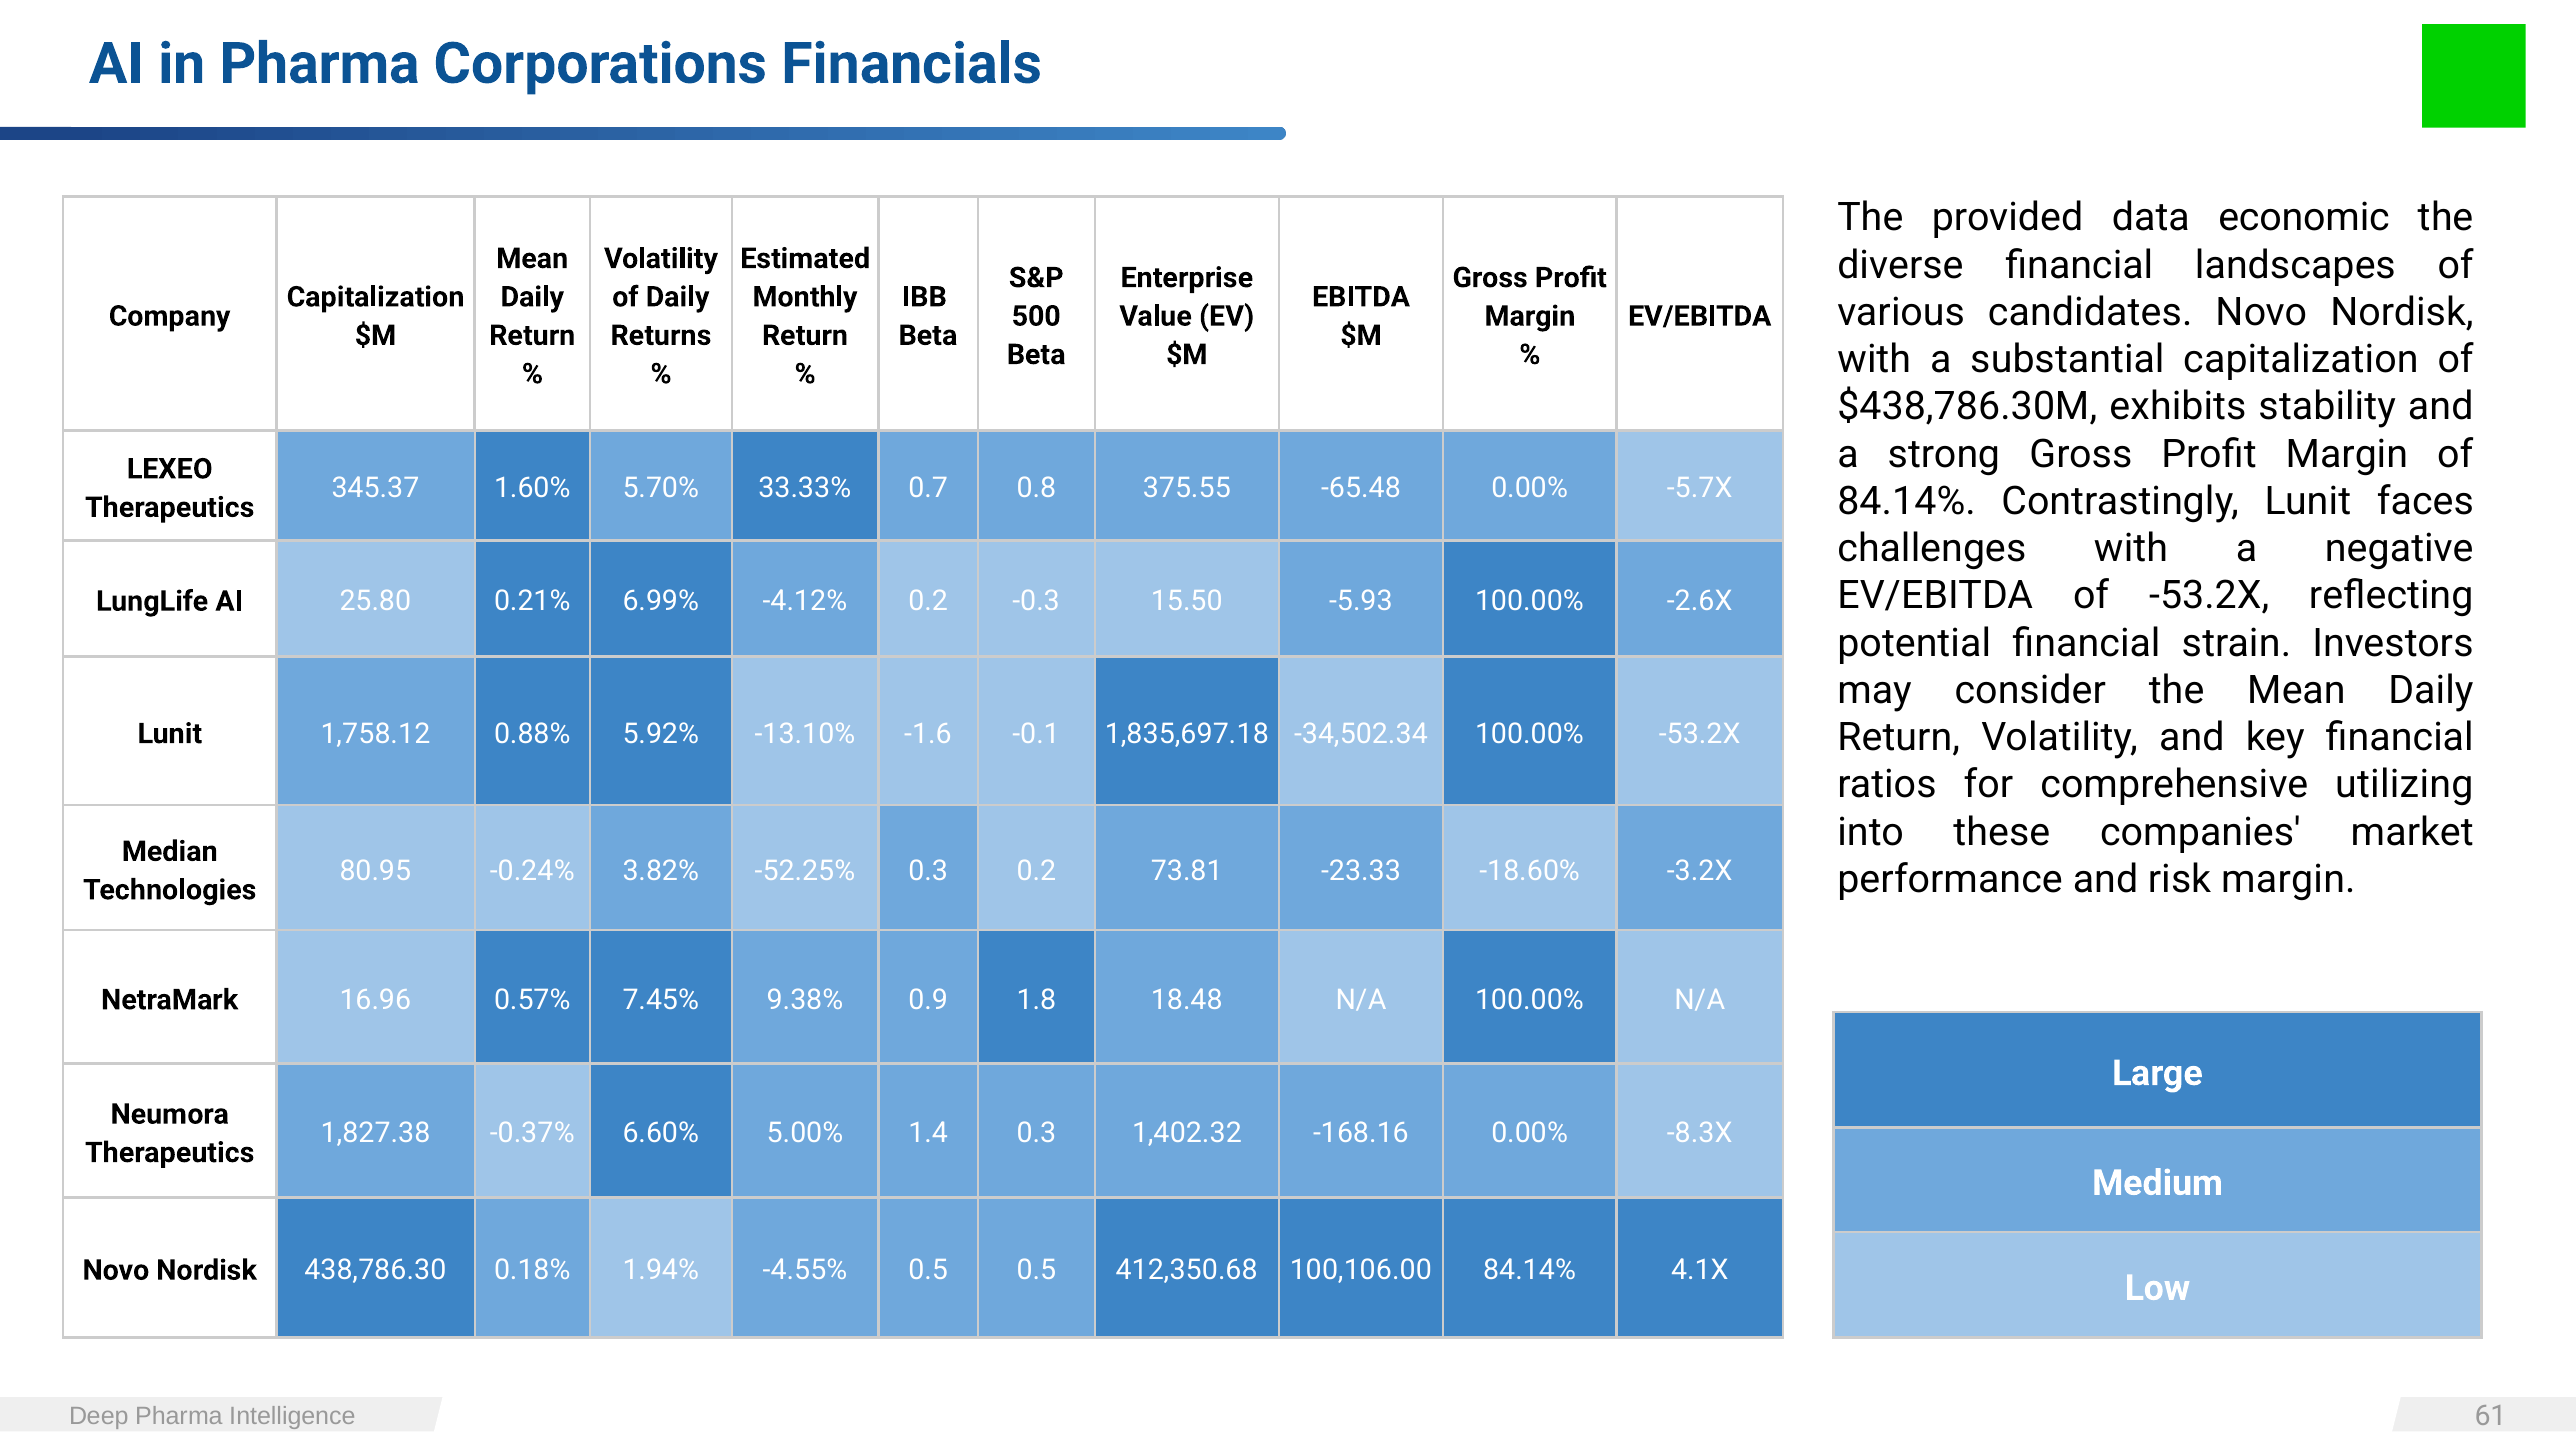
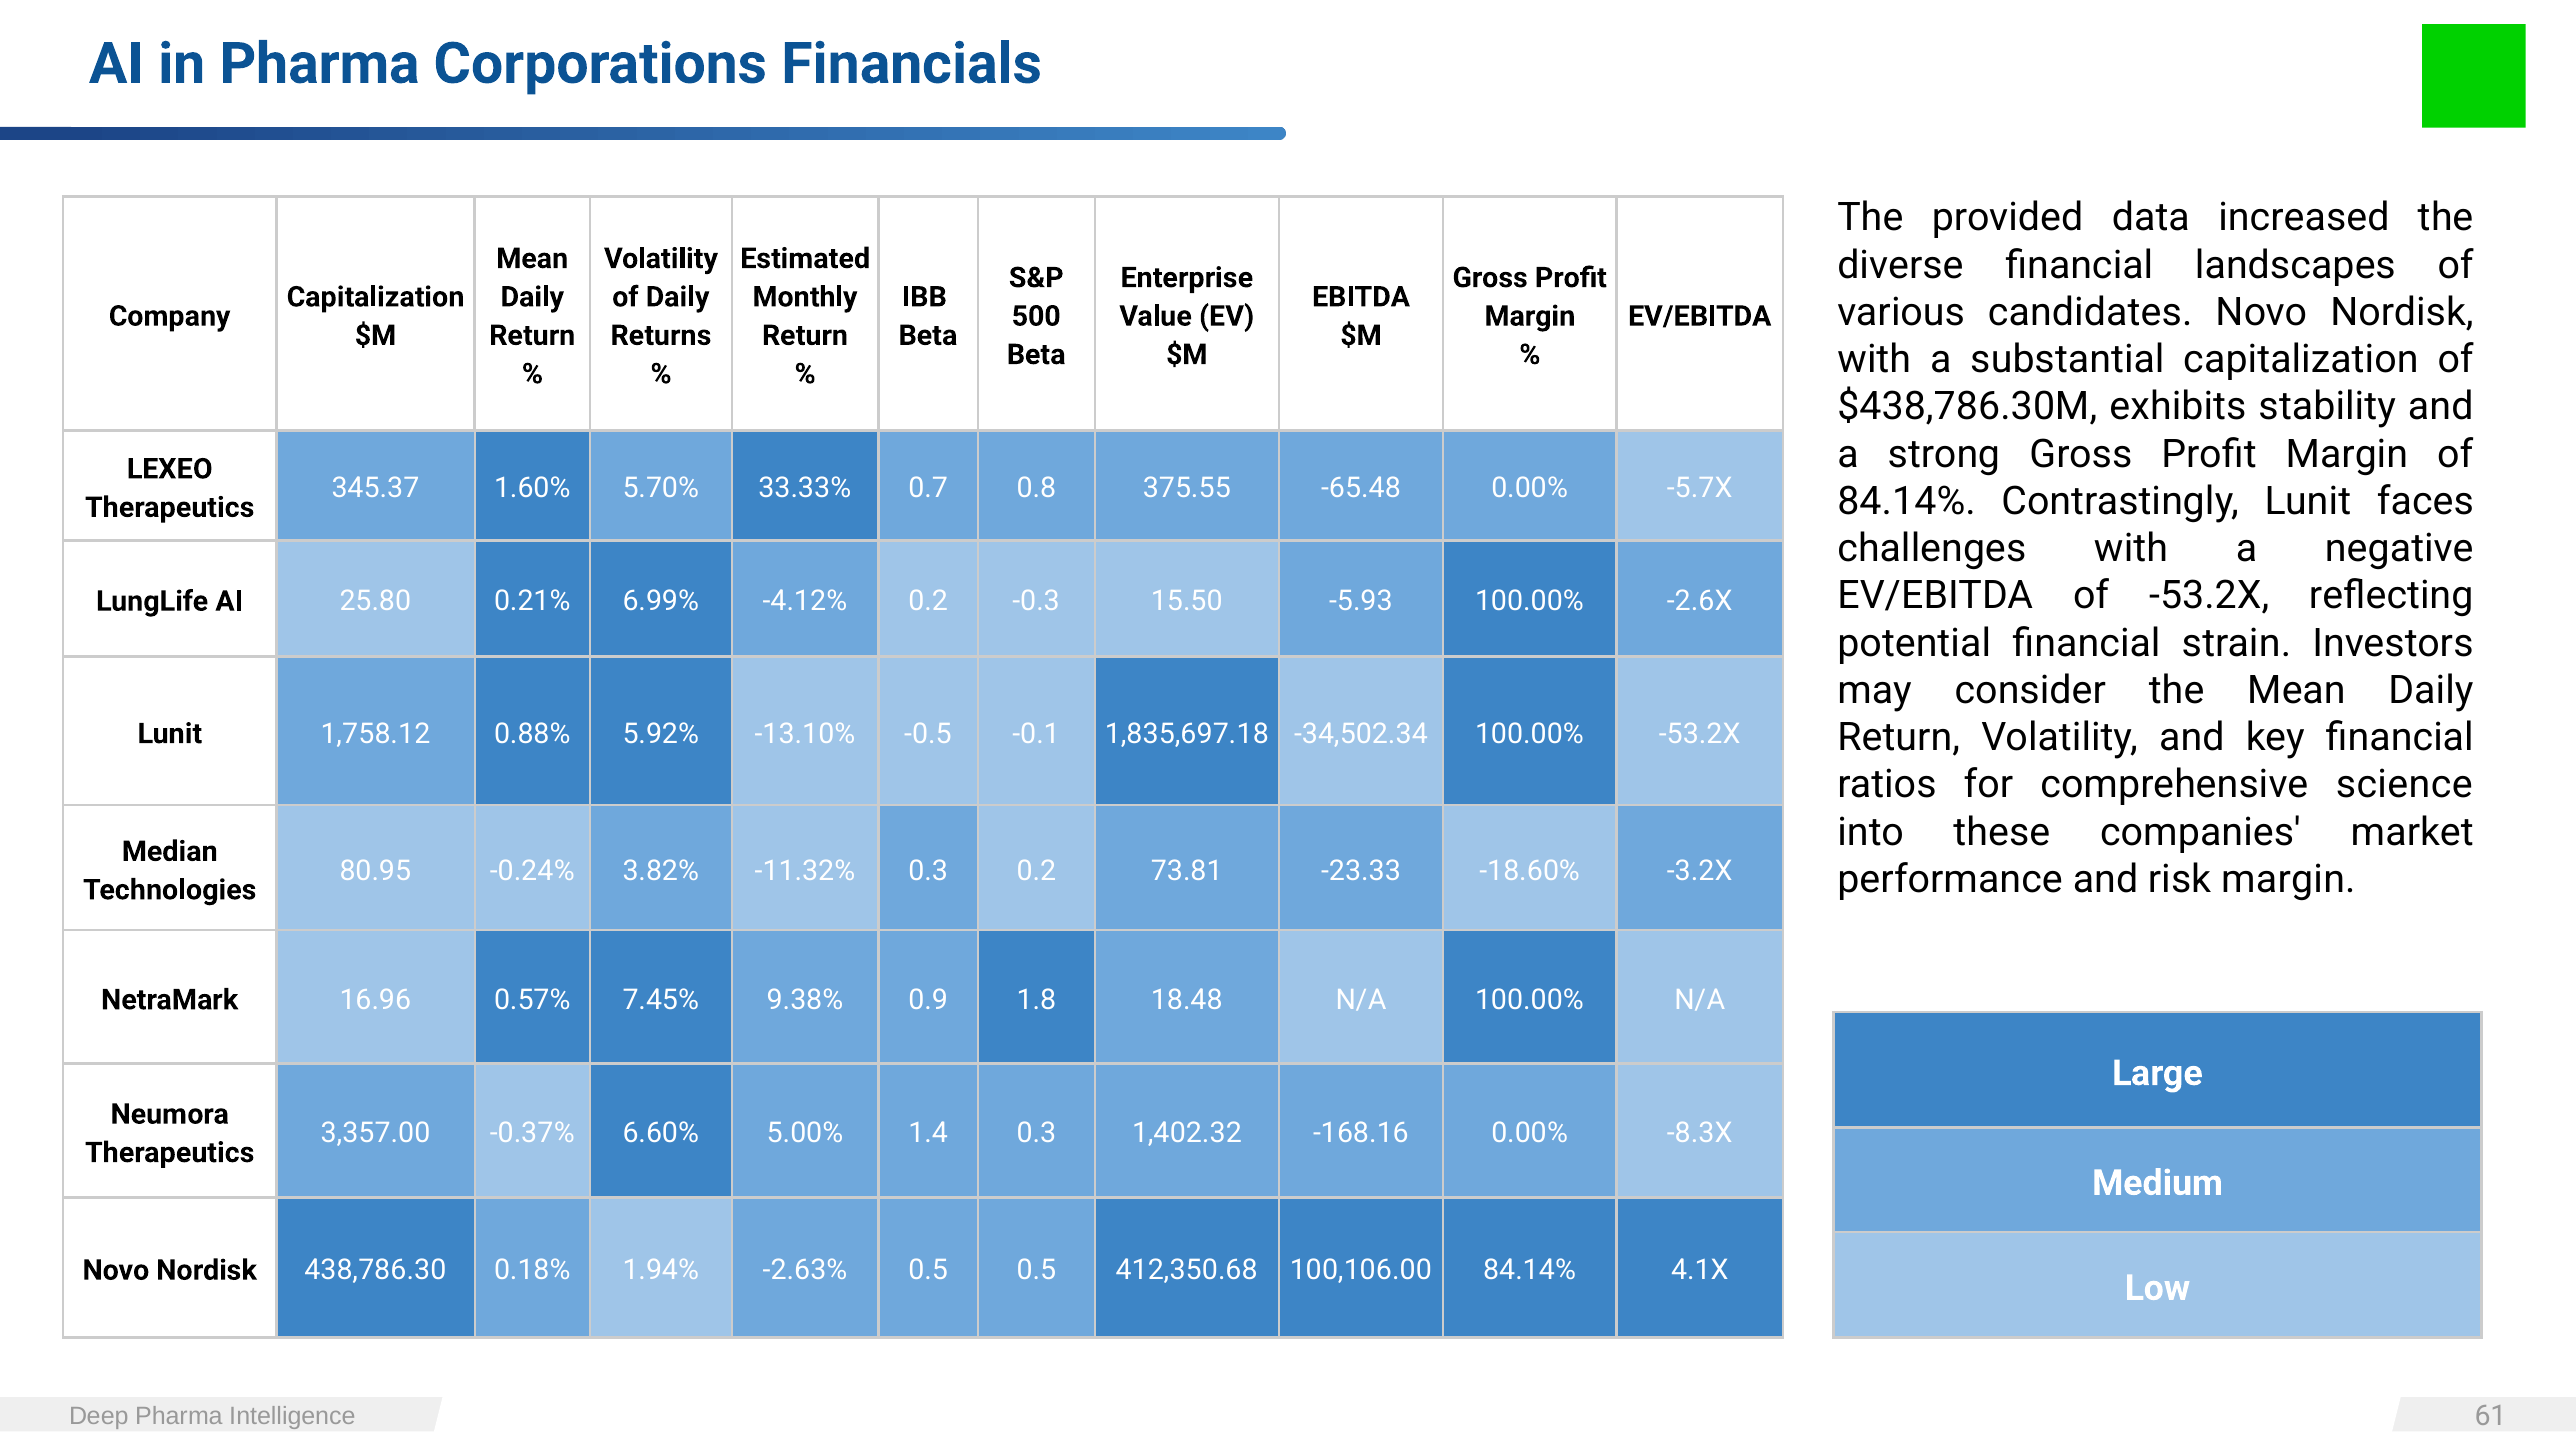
economic: economic -> increased
-1.6: -1.6 -> -0.5
utilizing: utilizing -> science
-52.25%: -52.25% -> -11.32%
1,827.38: 1,827.38 -> 3,357.00
-4.55%: -4.55% -> -2.63%
